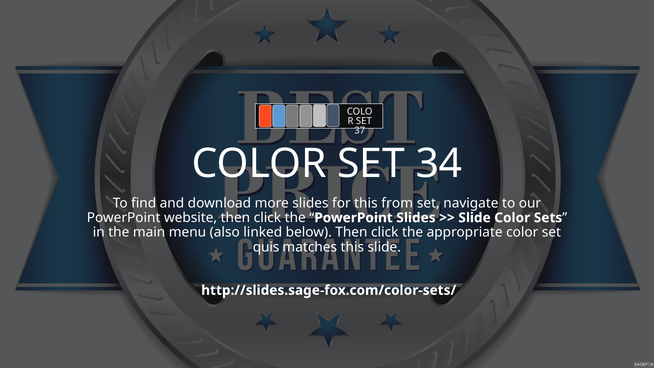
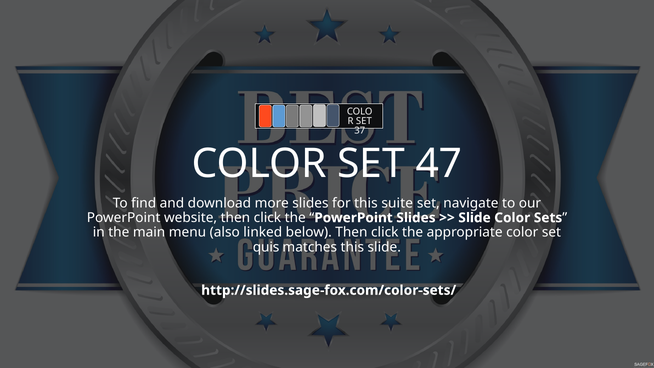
34: 34 -> 47
from: from -> suite
